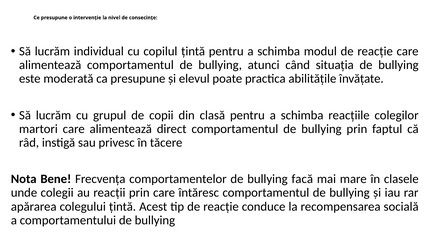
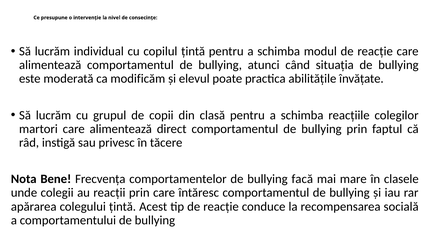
ca presupune: presupune -> modificăm
